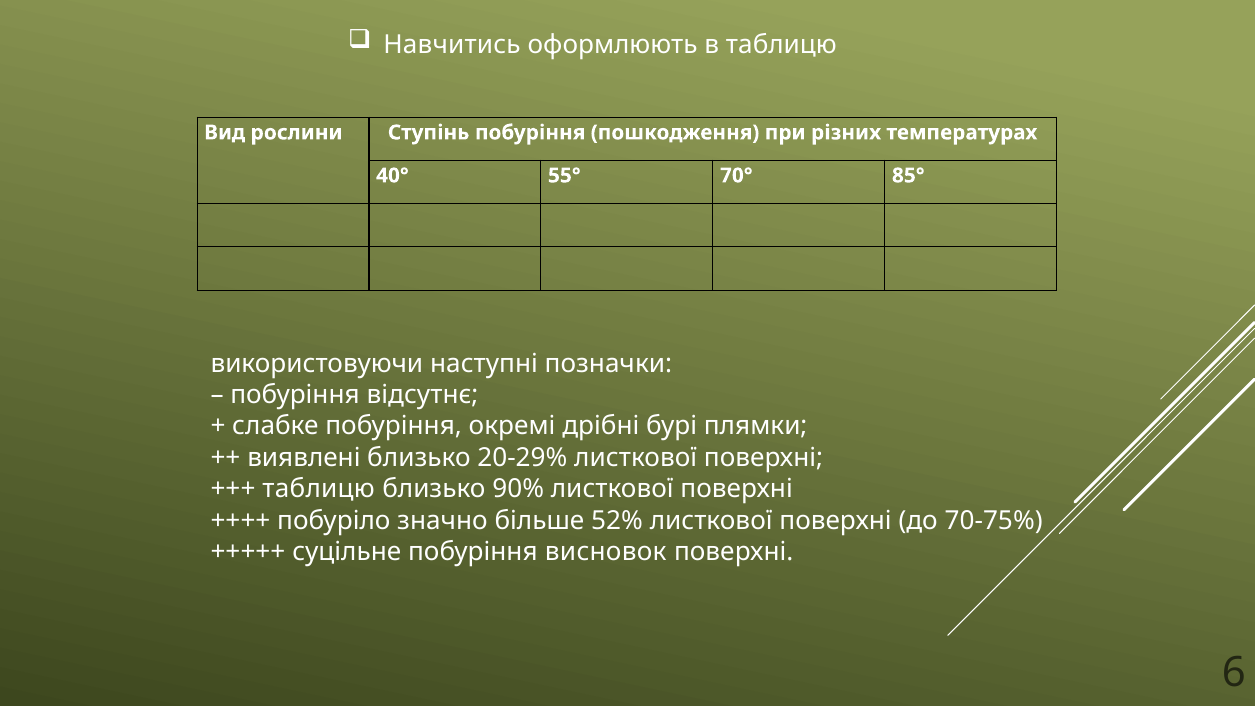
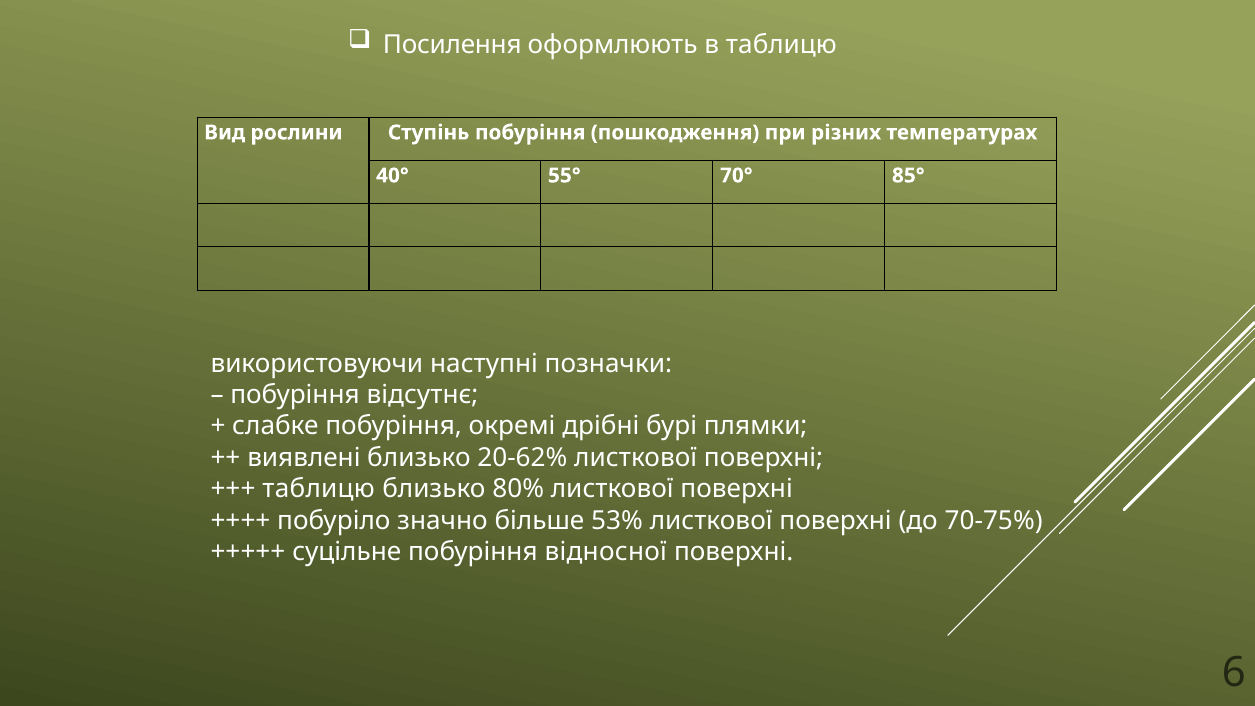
Навчитись: Навчитись -> Посилення
20-29%: 20-29% -> 20-62%
90%: 90% -> 80%
52%: 52% -> 53%
висновок: висновок -> відносної
